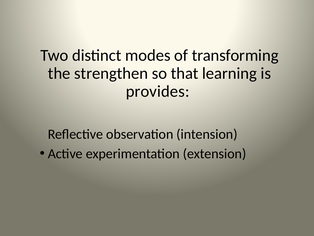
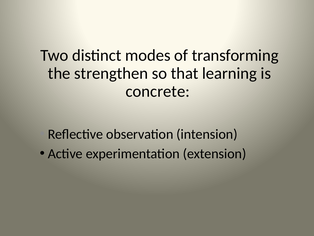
provides: provides -> concrete
